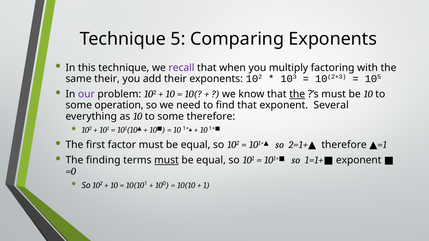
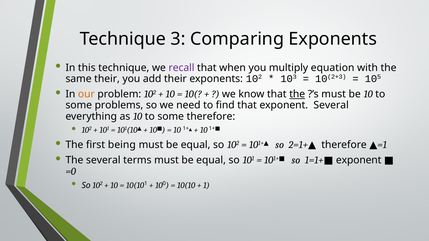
5: 5 -> 3
factoring: factoring -> equation
our colour: purple -> orange
operation: operation -> problems
factor: factor -> being
The finding: finding -> several
must at (167, 160) underline: present -> none
